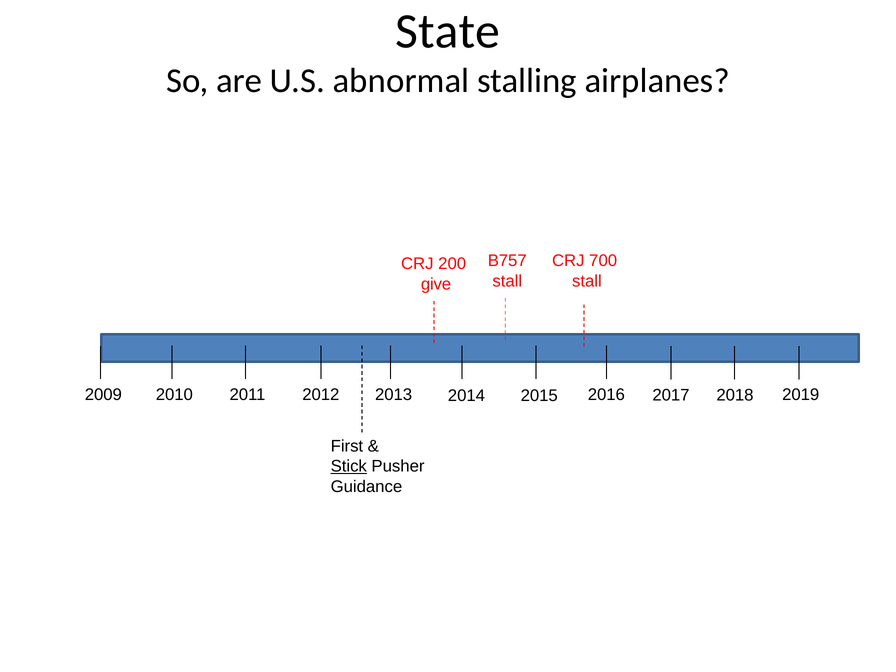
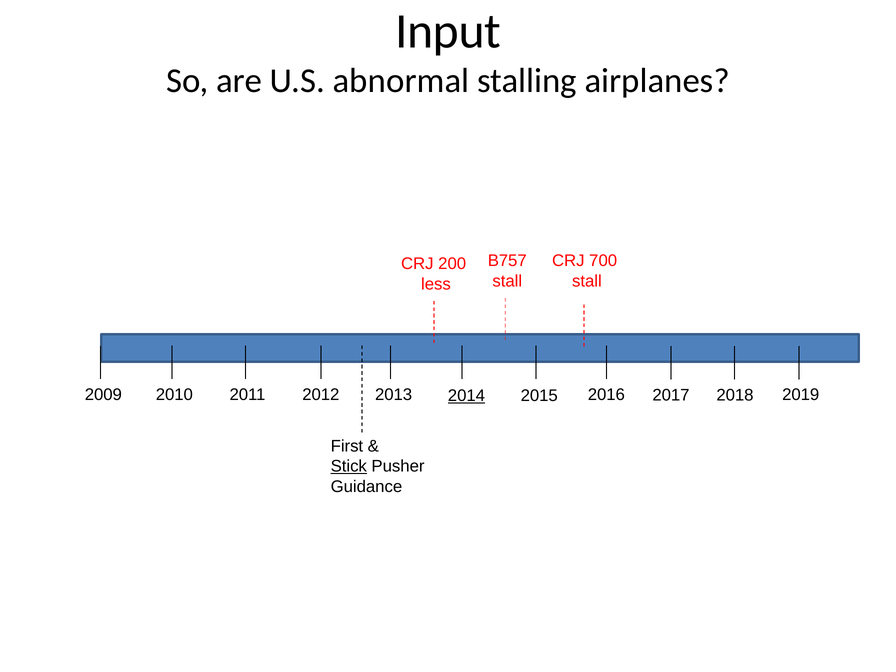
State: State -> Input
give: give -> less
2014 underline: none -> present
